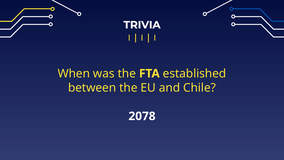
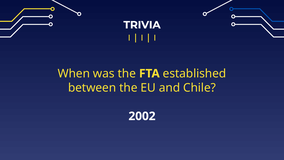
2078: 2078 -> 2002
